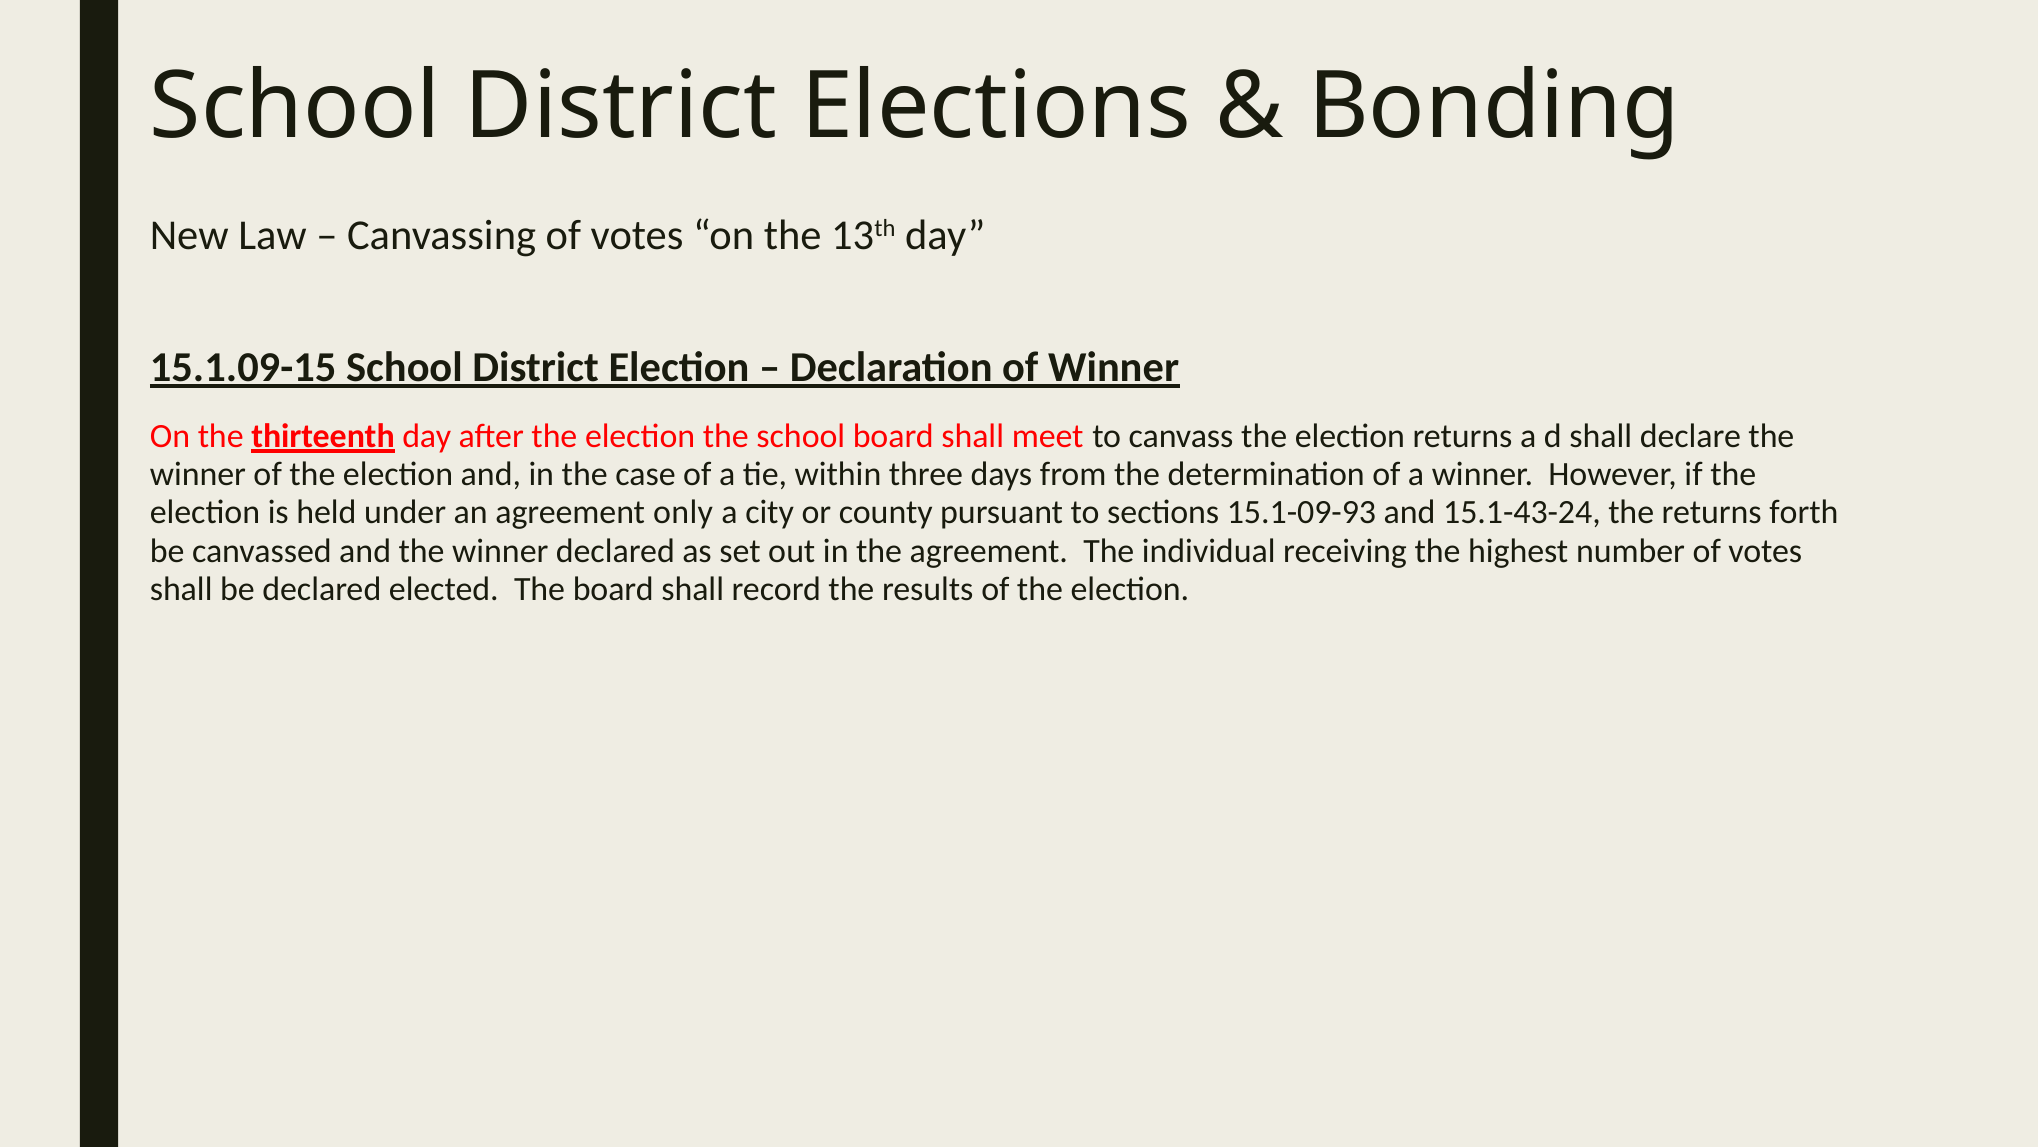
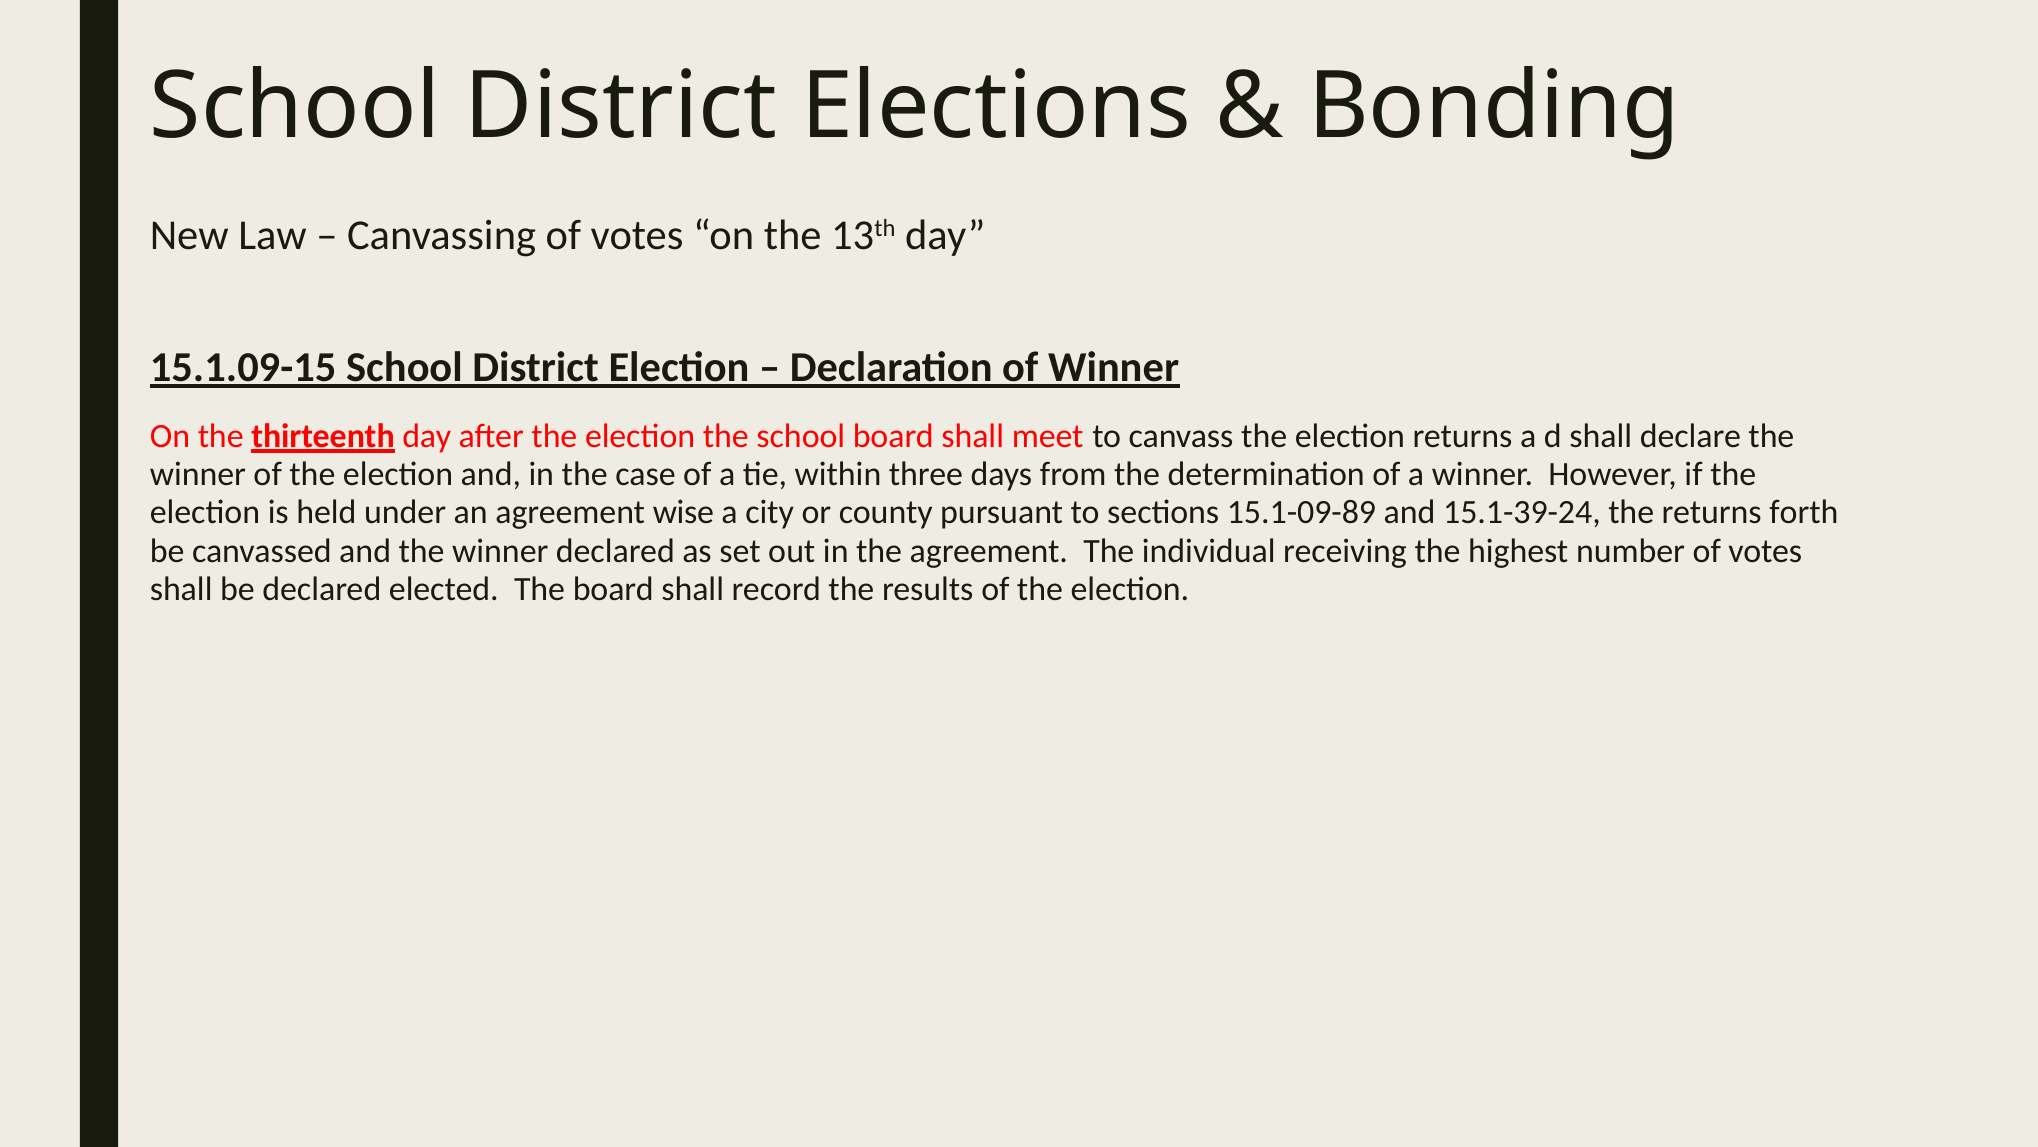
only: only -> wise
15.1-09-93: 15.1-09-93 -> 15.1-09-89
15.1-43-24: 15.1-43-24 -> 15.1-39-24
